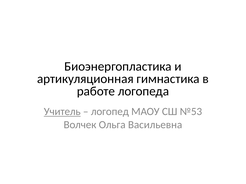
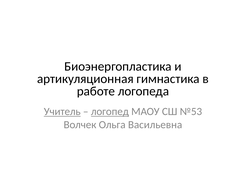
логопед underline: none -> present
